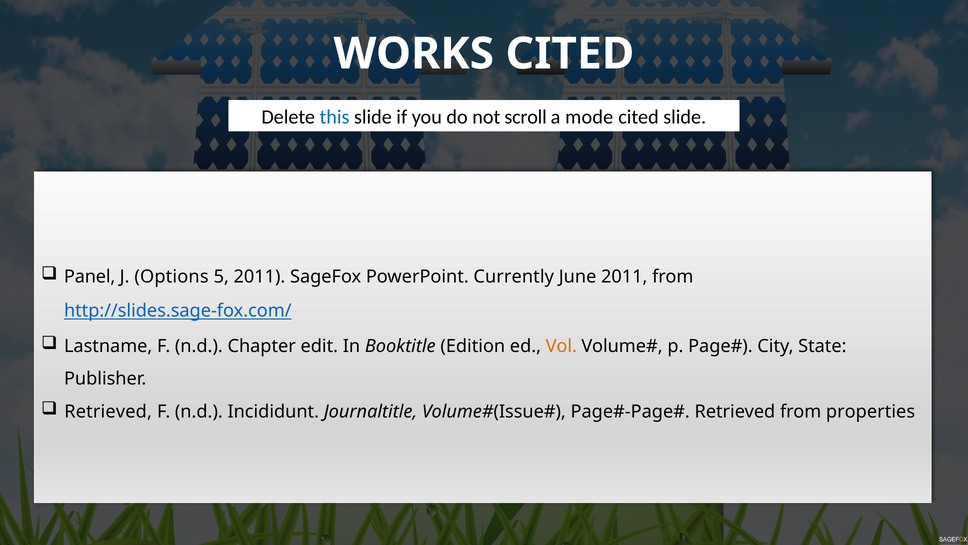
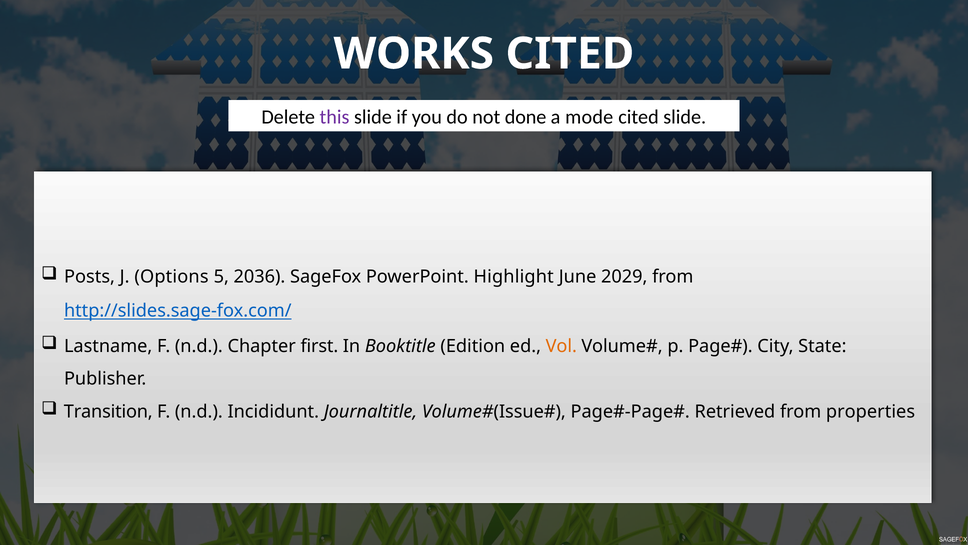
this colour: blue -> purple
scroll: scroll -> done
Panel: Panel -> Posts
5 2011: 2011 -> 2036
Currently: Currently -> Highlight
June 2011: 2011 -> 2029
edit: edit -> first
Retrieved at (108, 411): Retrieved -> Transition
